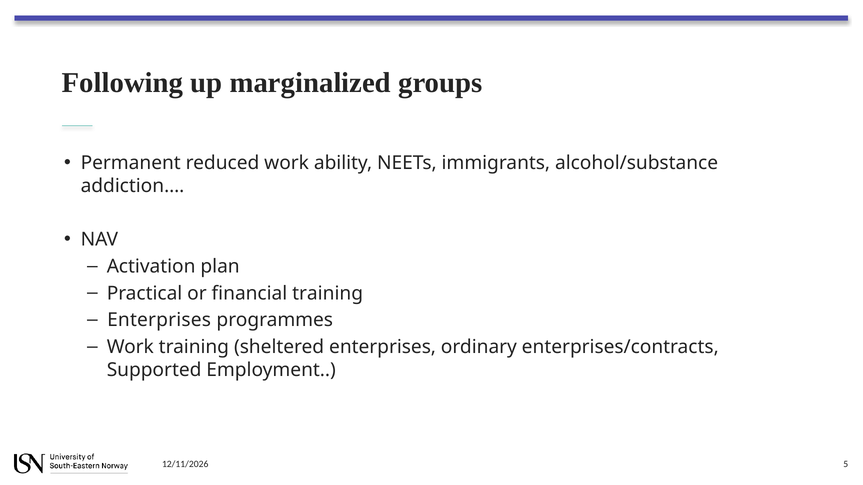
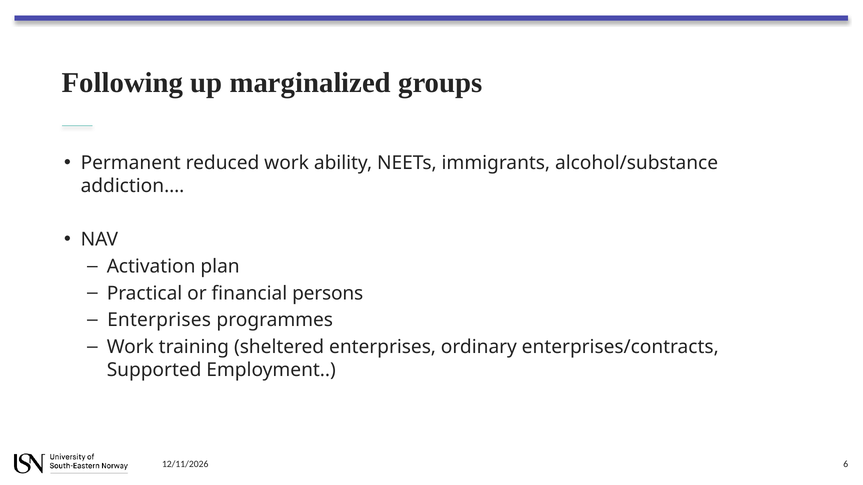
financial training: training -> persons
5: 5 -> 6
